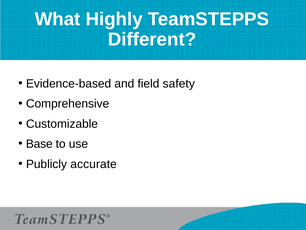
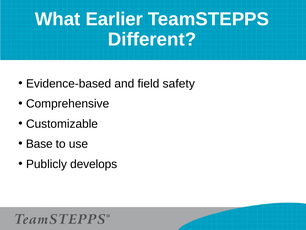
Highly: Highly -> Earlier
accurate: accurate -> develops
